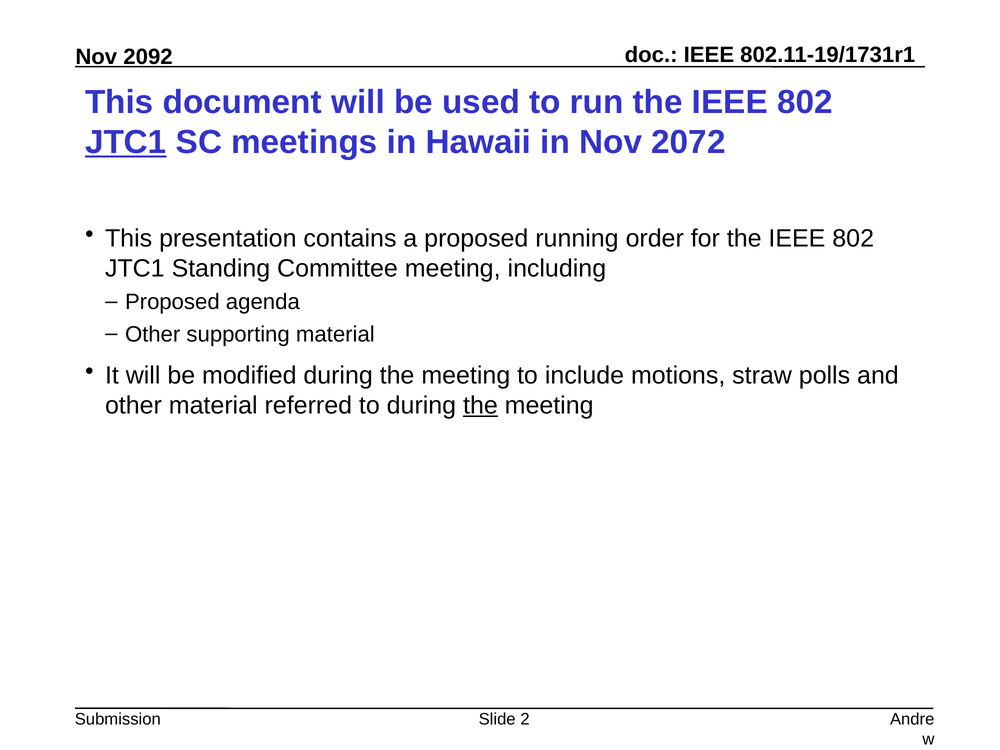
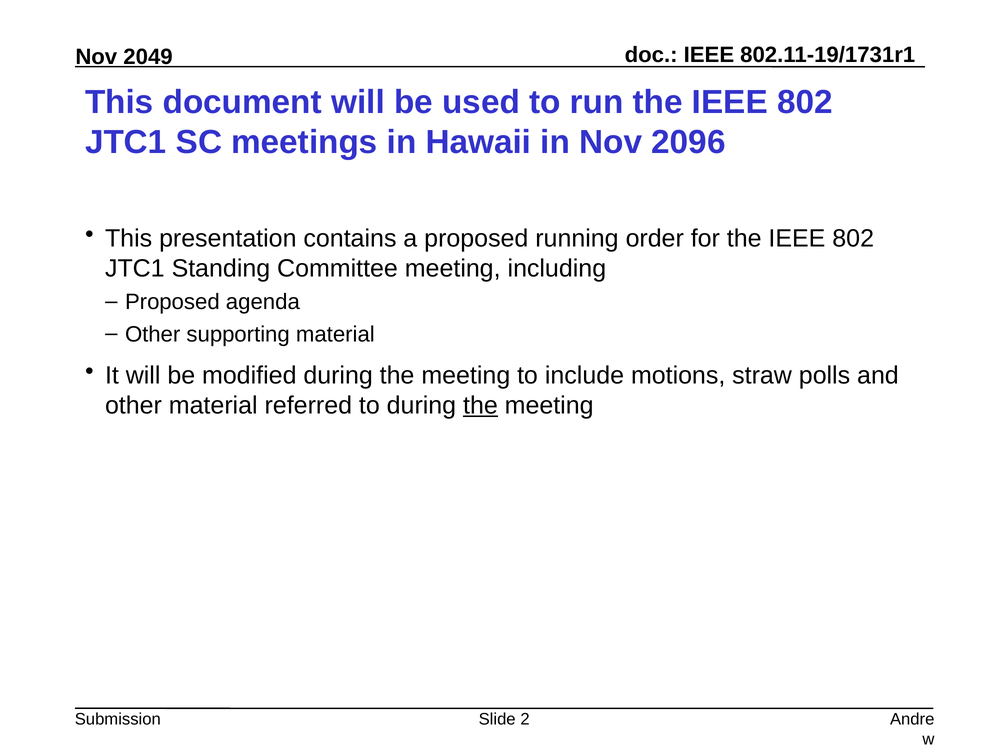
2092: 2092 -> 2049
JTC1 at (126, 142) underline: present -> none
2072: 2072 -> 2096
